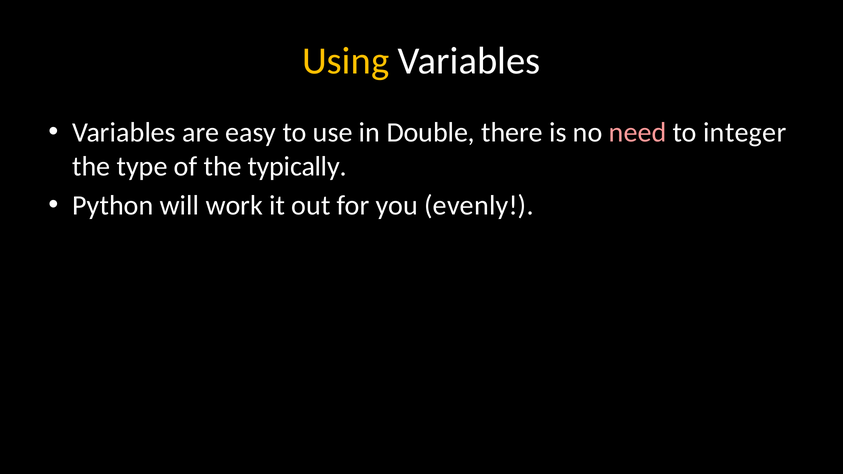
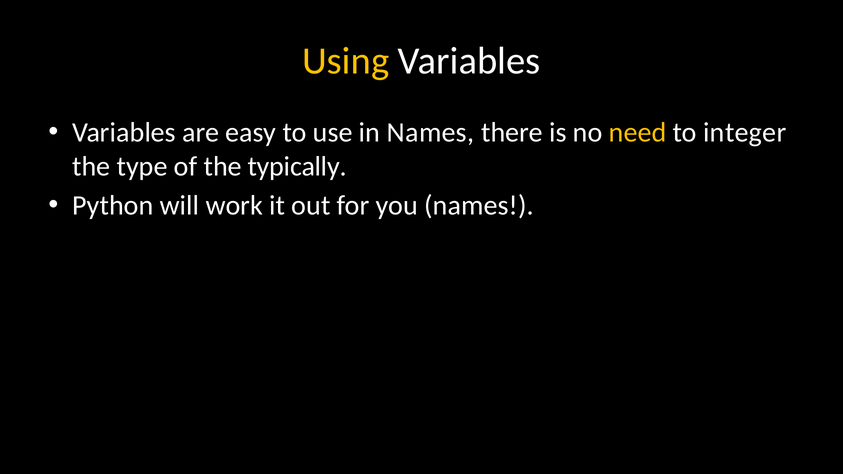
in Double: Double -> Names
need colour: pink -> yellow
you evenly: evenly -> names
